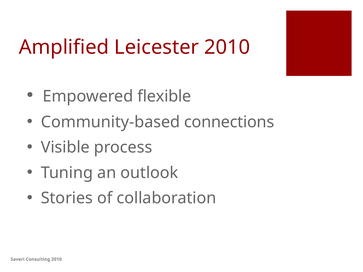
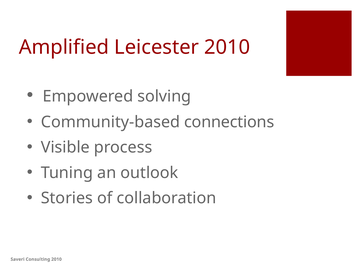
flexible: flexible -> solving
